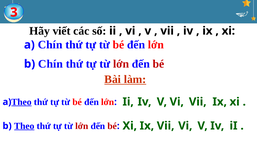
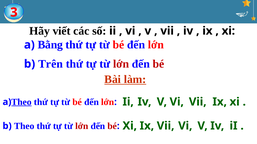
a Chín: Chín -> Bằng
b Chín: Chín -> Trên
Theo at (24, 126) underline: present -> none
